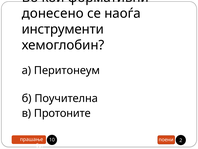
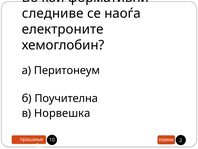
донесено: донесено -> следниве
инструменти: инструменти -> електроните
Протоните: Протоните -> Норвешка
